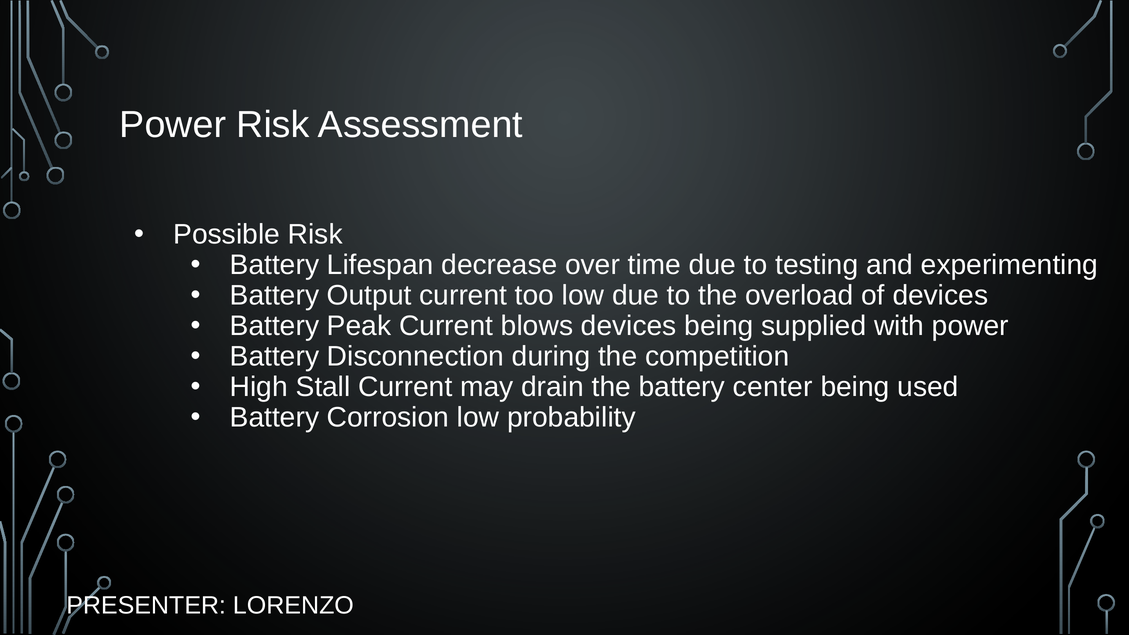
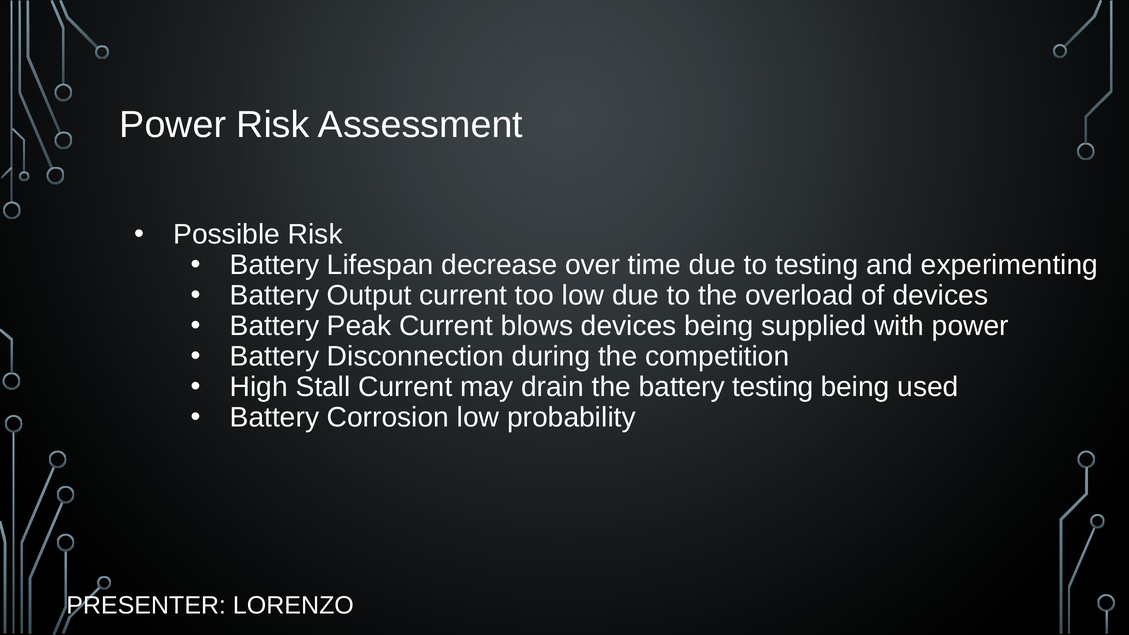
battery center: center -> testing
